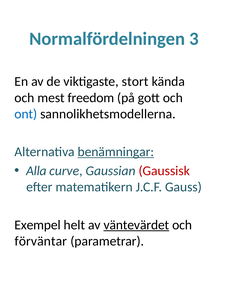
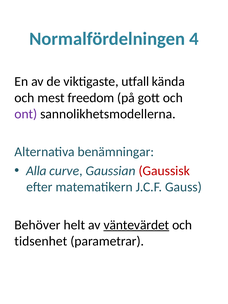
3: 3 -> 4
stort: stort -> utfall
ont colour: blue -> purple
benämningar underline: present -> none
Exempel: Exempel -> Behöver
förväntar: förväntar -> tidsenhet
